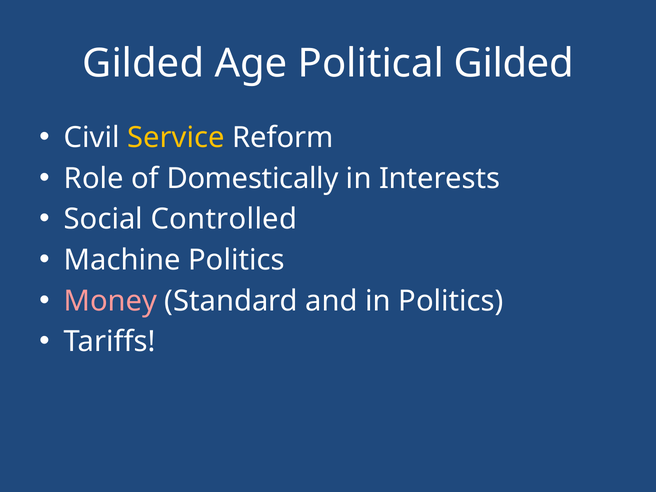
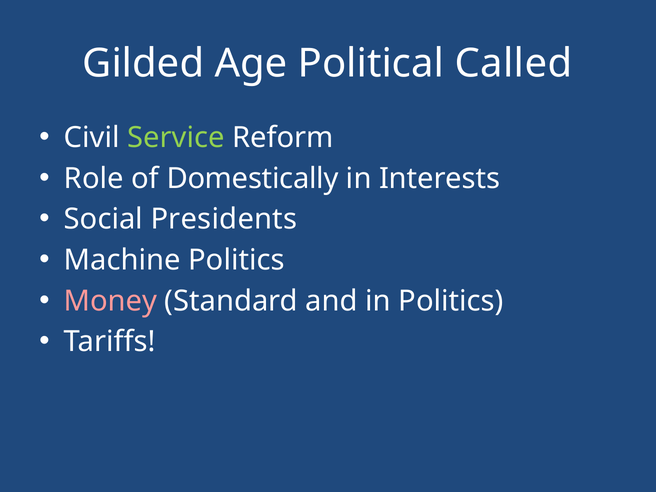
Political Gilded: Gilded -> Called
Service colour: yellow -> light green
Controlled: Controlled -> Presidents
